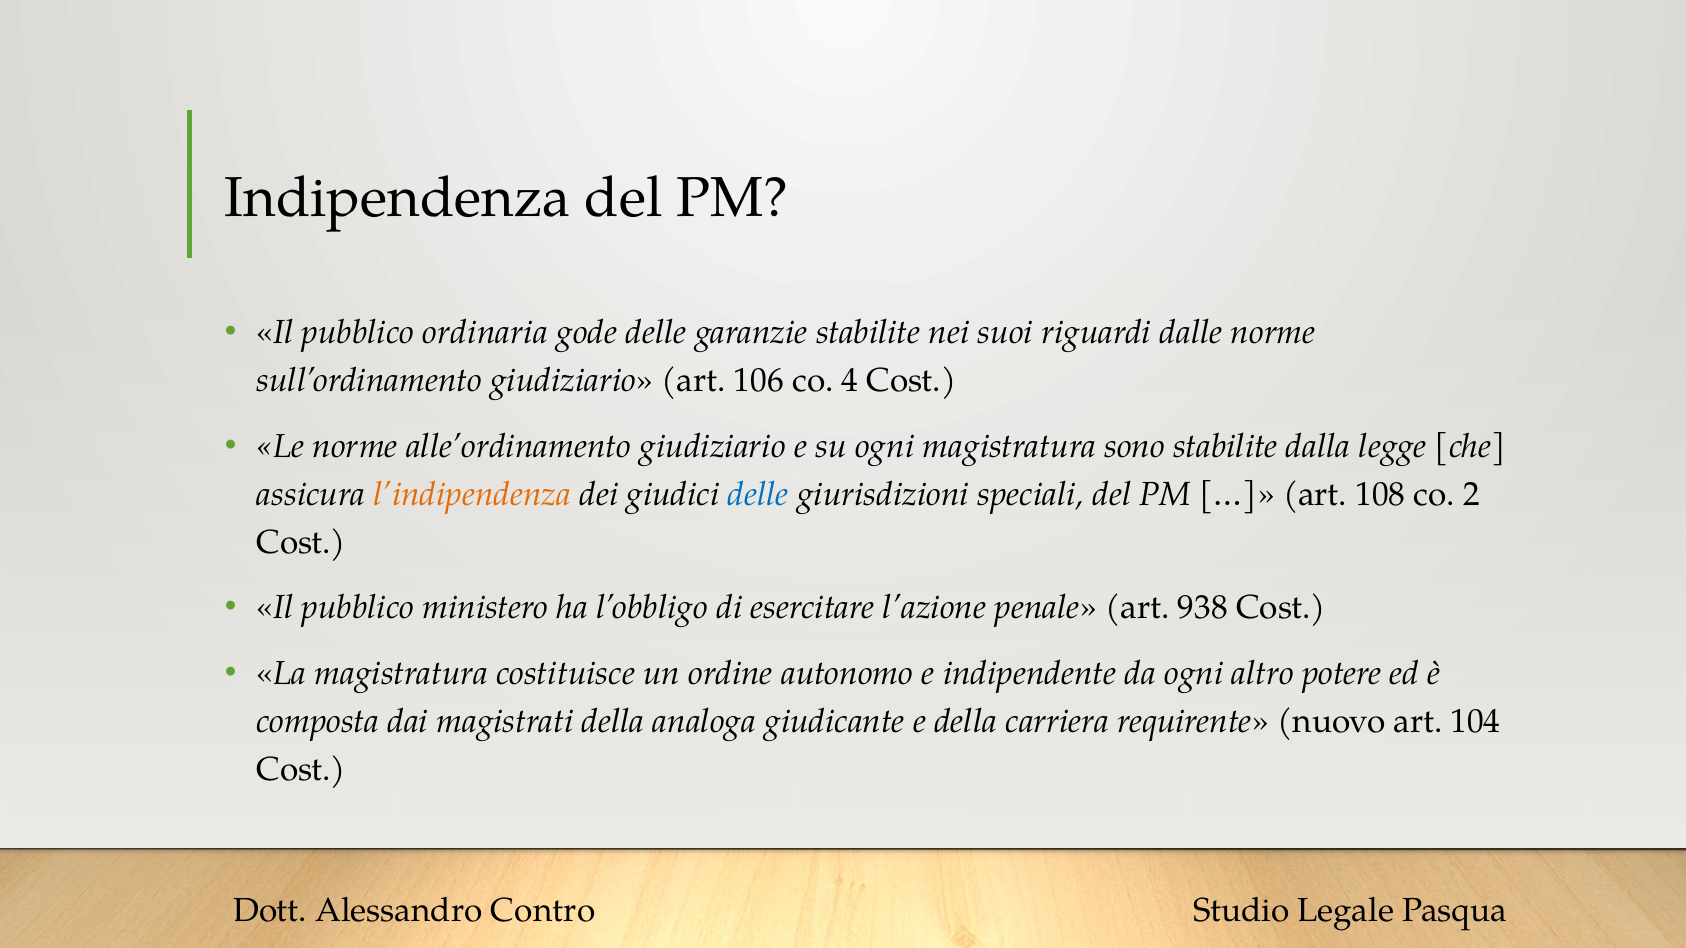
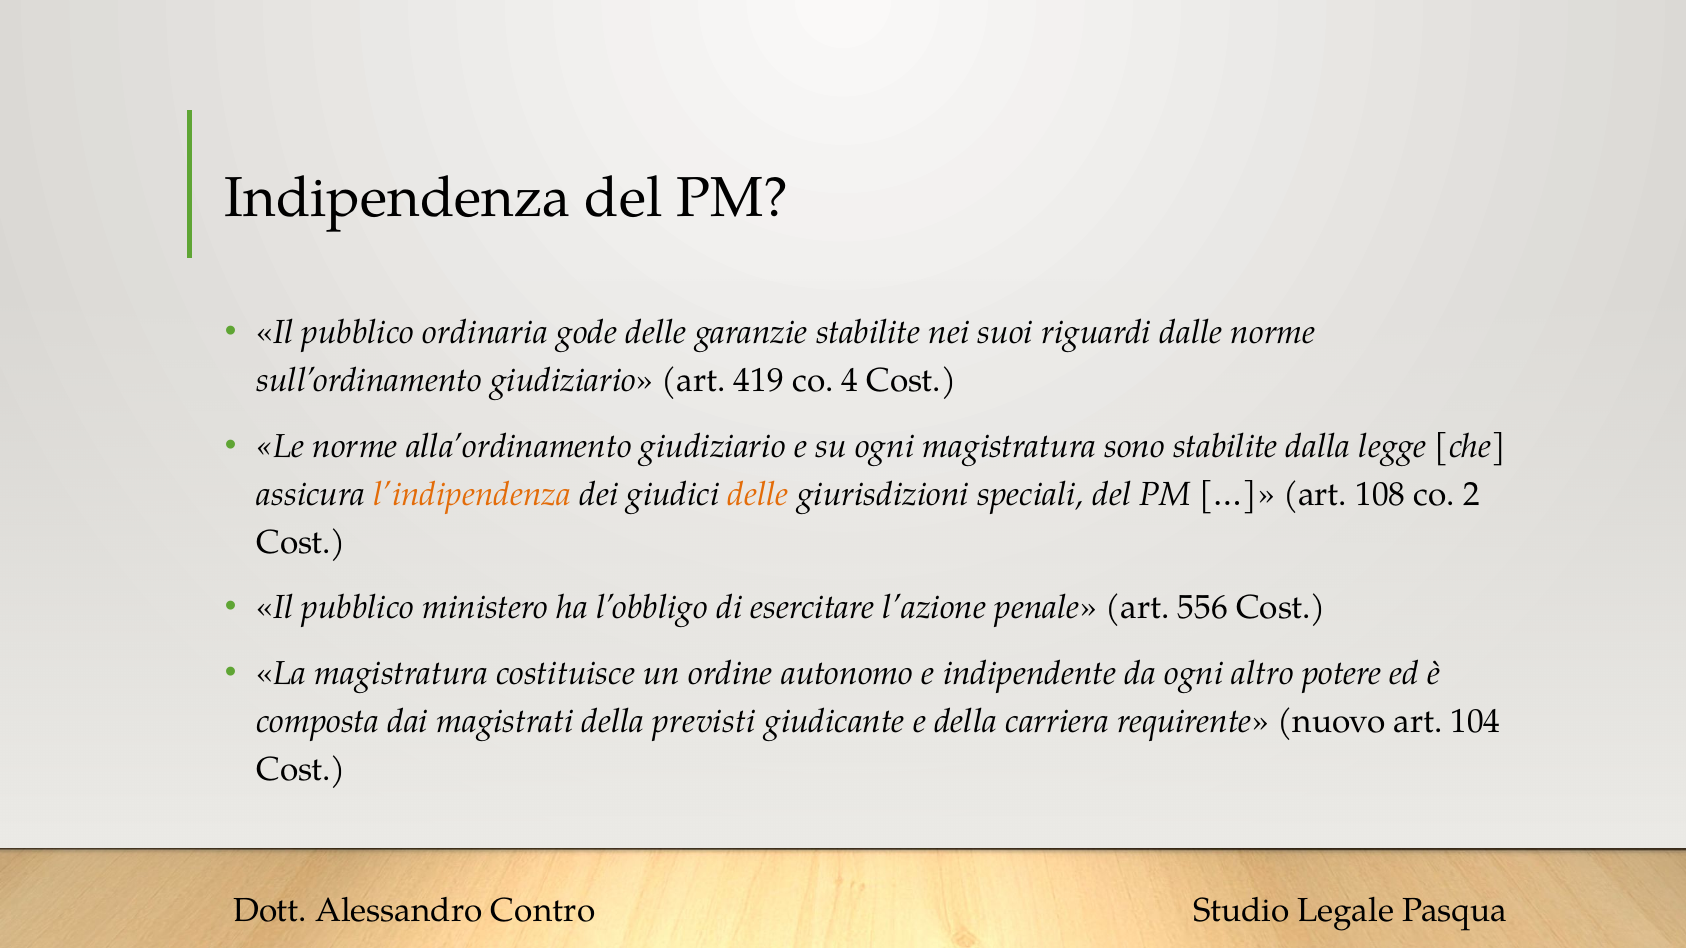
106: 106 -> 419
alle’ordinamento: alle’ordinamento -> alla’ordinamento
delle at (758, 495) colour: blue -> orange
938: 938 -> 556
analoga: analoga -> previsti
